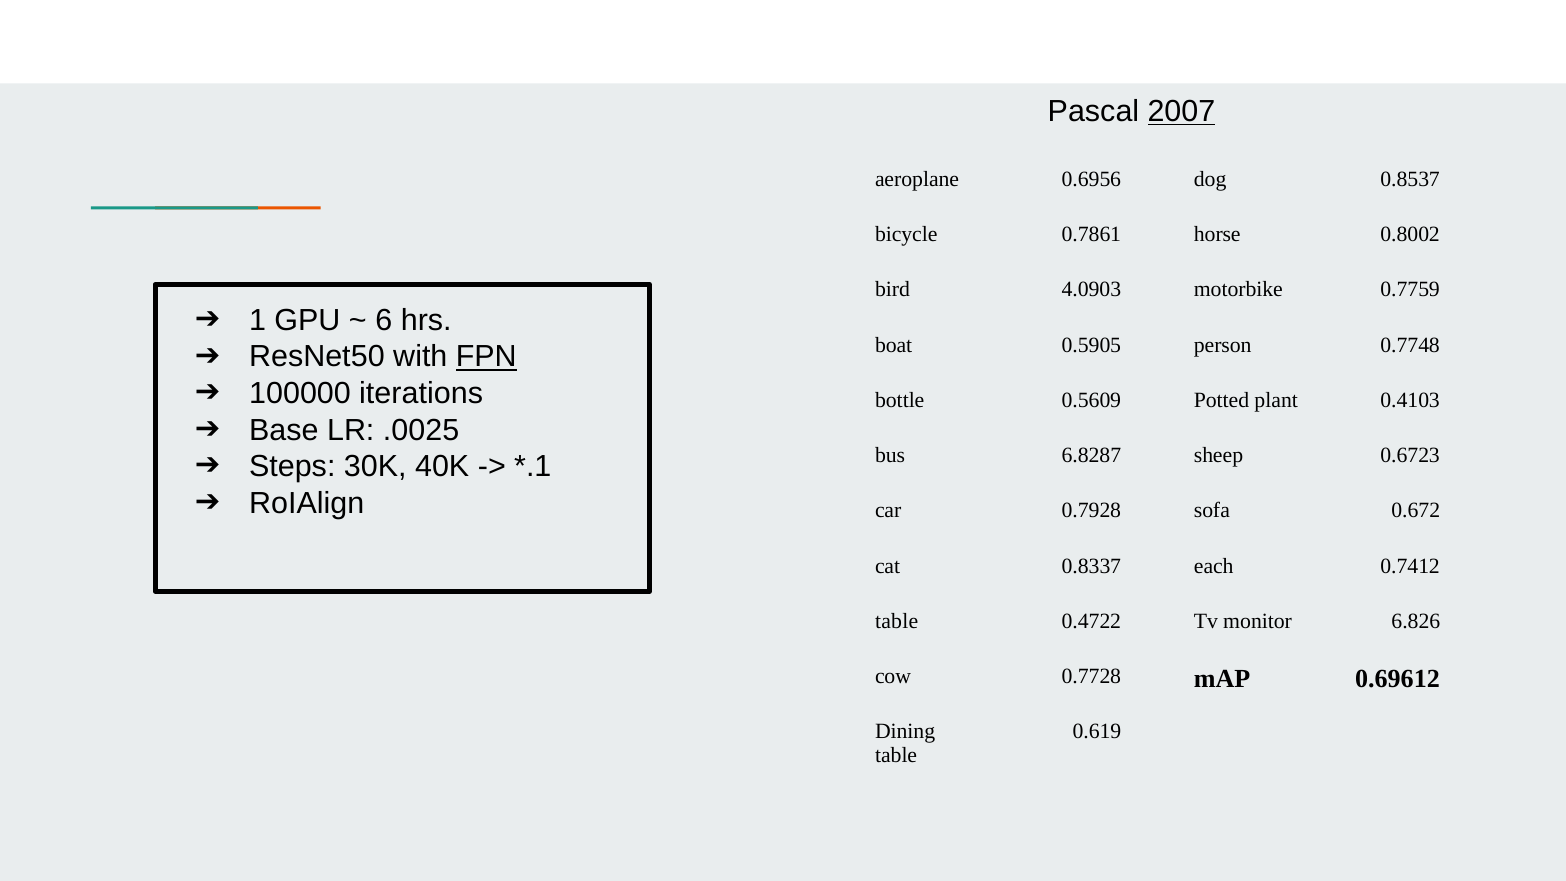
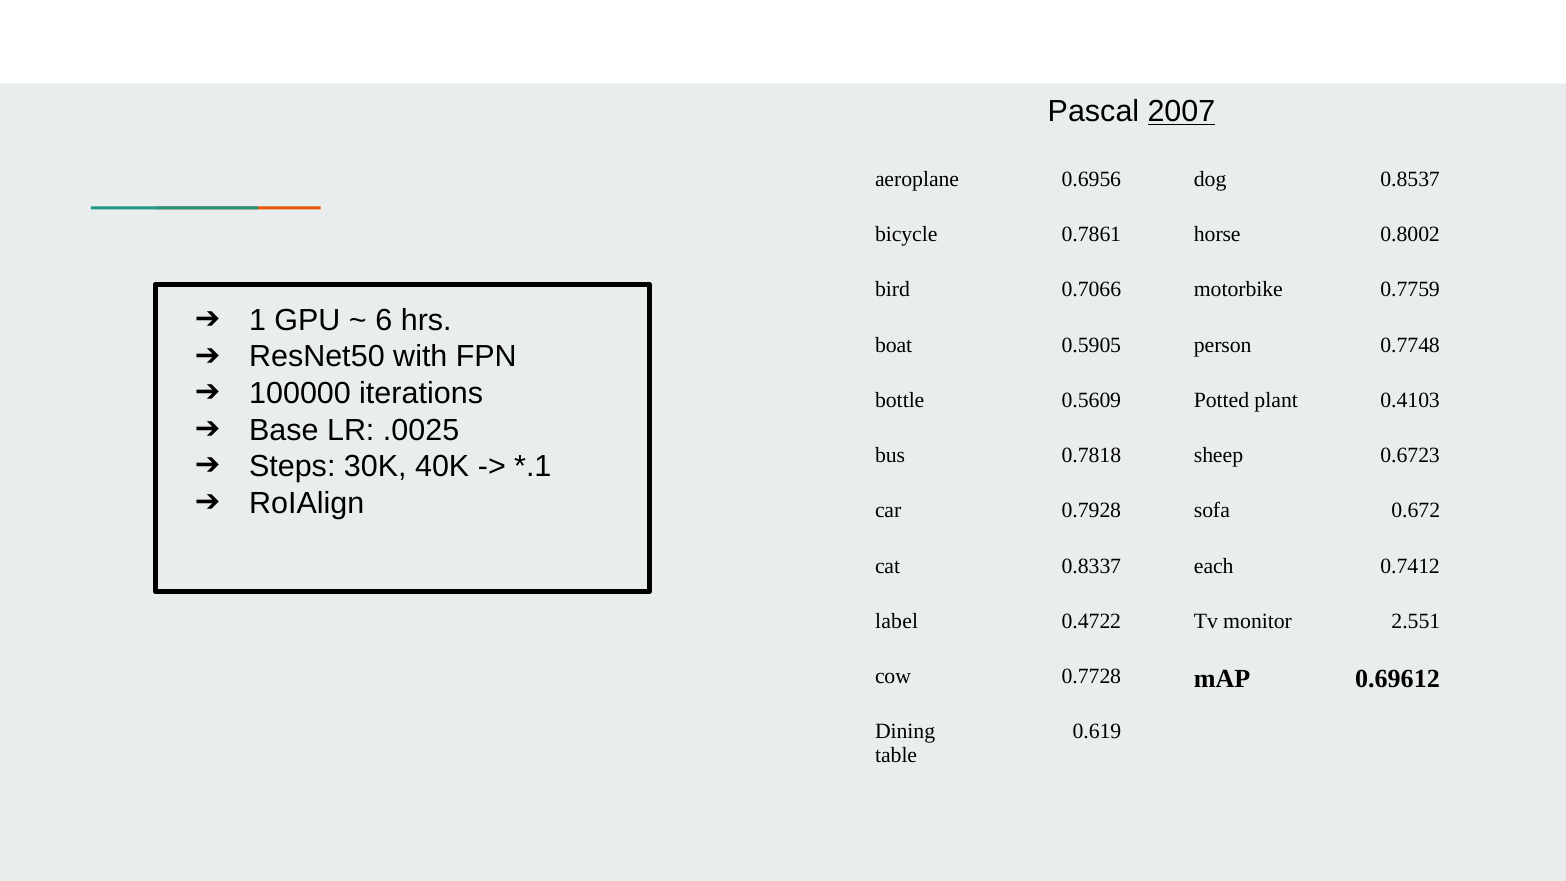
4.0903: 4.0903 -> 0.7066
FPN underline: present -> none
6.8287: 6.8287 -> 0.7818
table at (897, 621): table -> label
6.826: 6.826 -> 2.551
